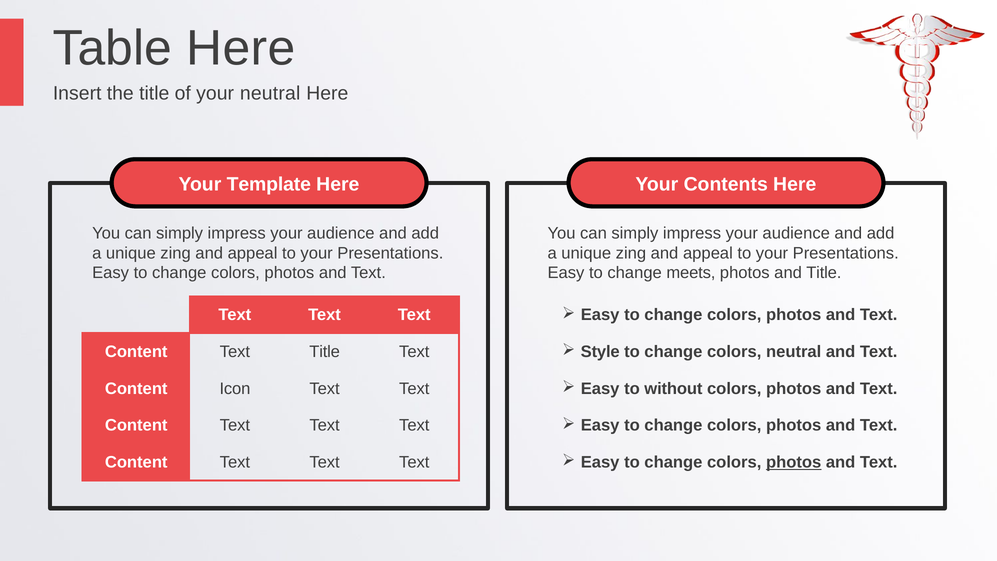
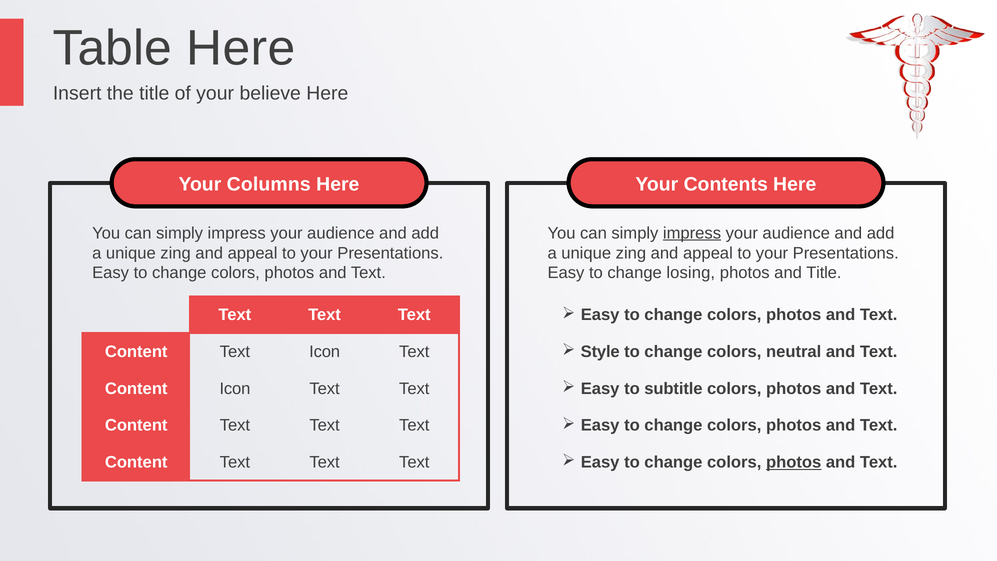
your neutral: neutral -> believe
Template: Template -> Columns
impress at (692, 233) underline: none -> present
meets: meets -> losing
Text Title: Title -> Icon
without: without -> subtitle
